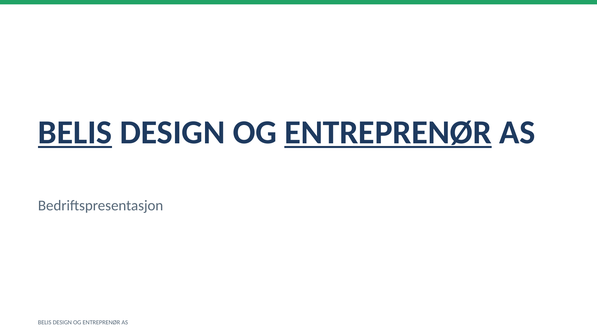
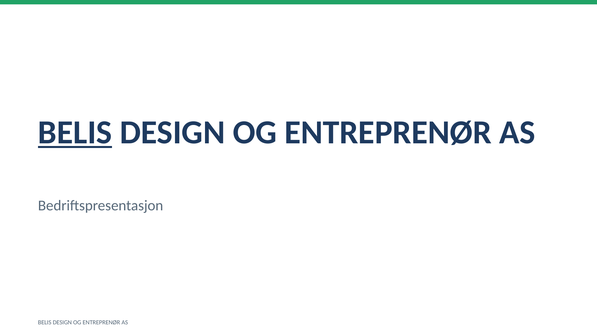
ENTREPRENØR at (388, 132) underline: present -> none
